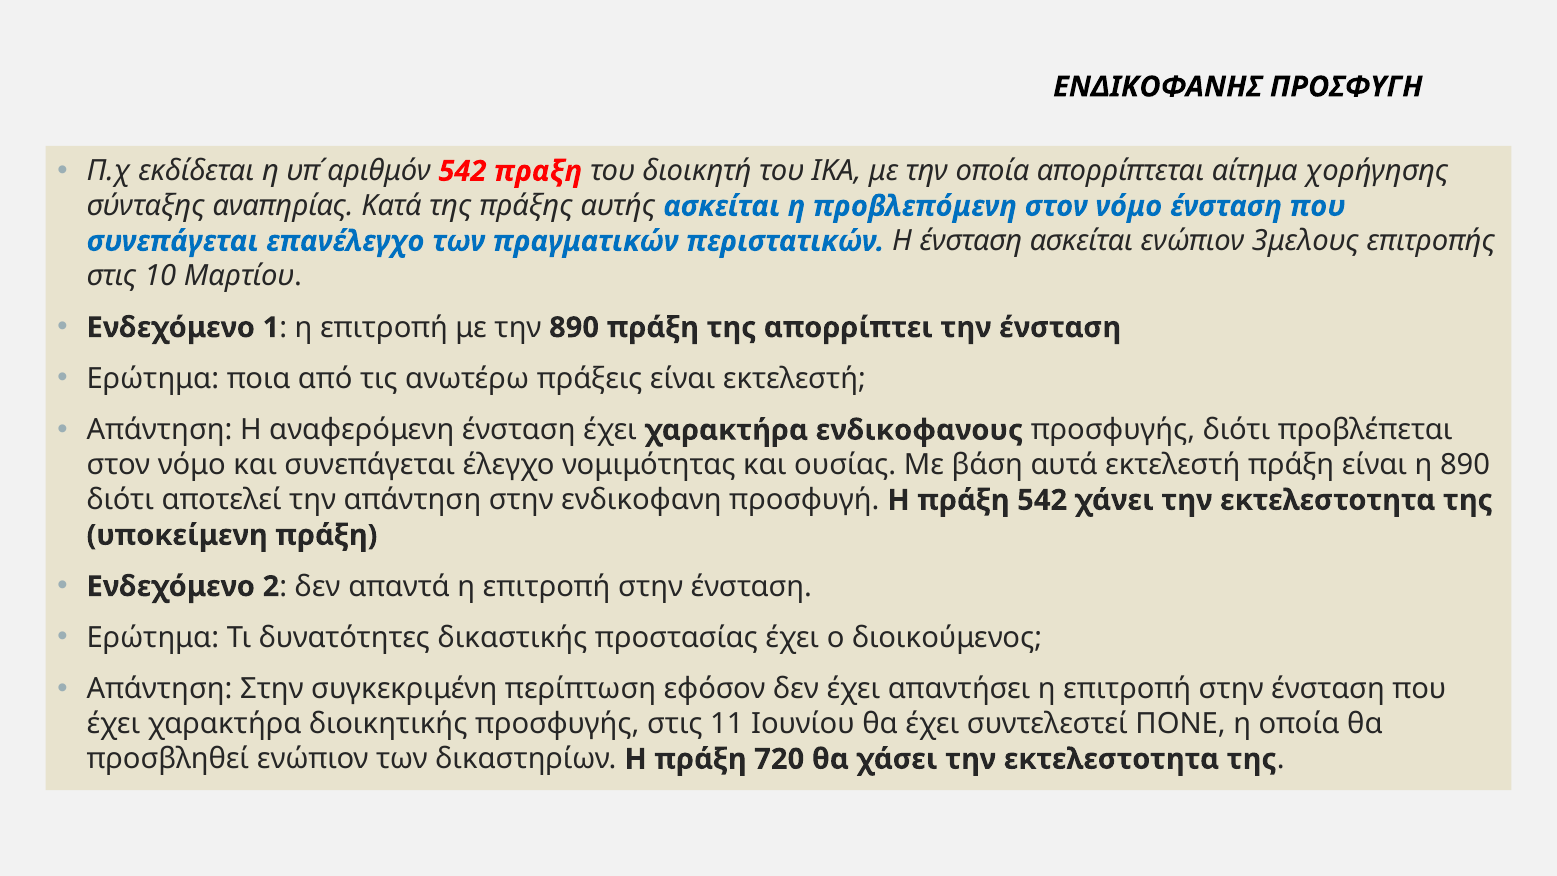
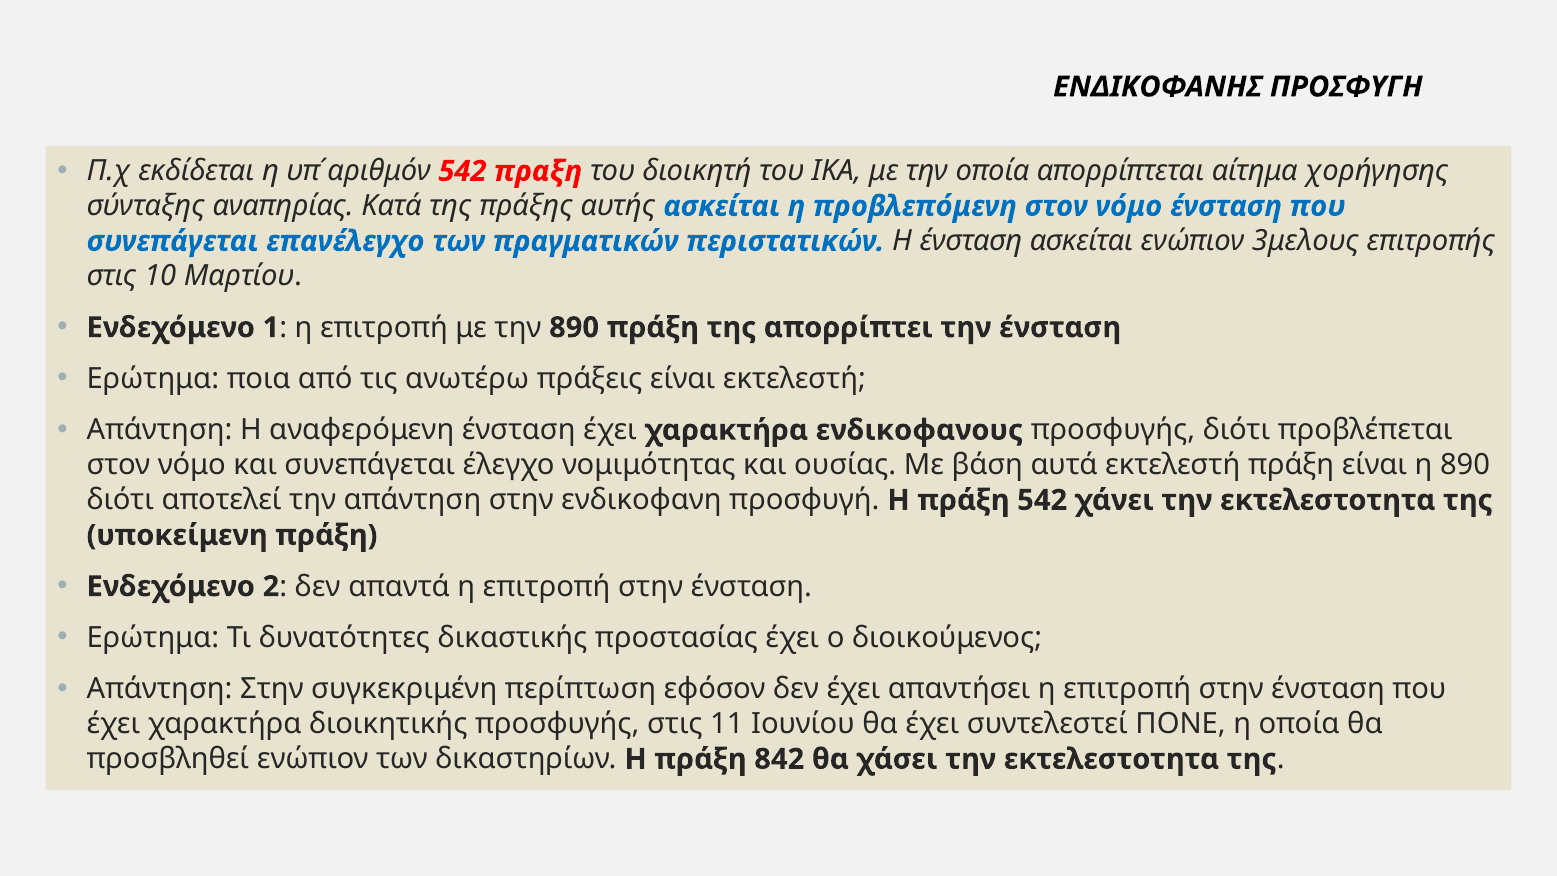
720: 720 -> 842
